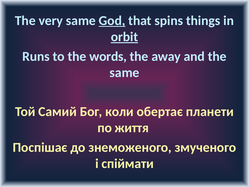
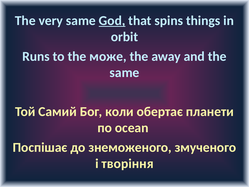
orbit underline: present -> none
words: words -> може
життя: життя -> ocean
спіймати: спіймати -> творіння
